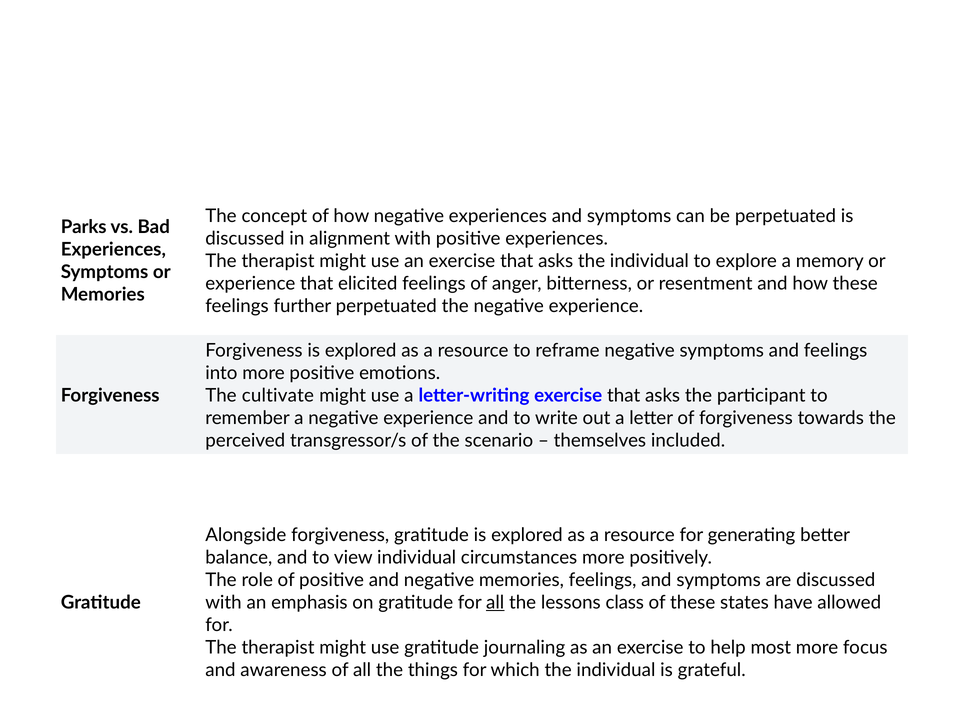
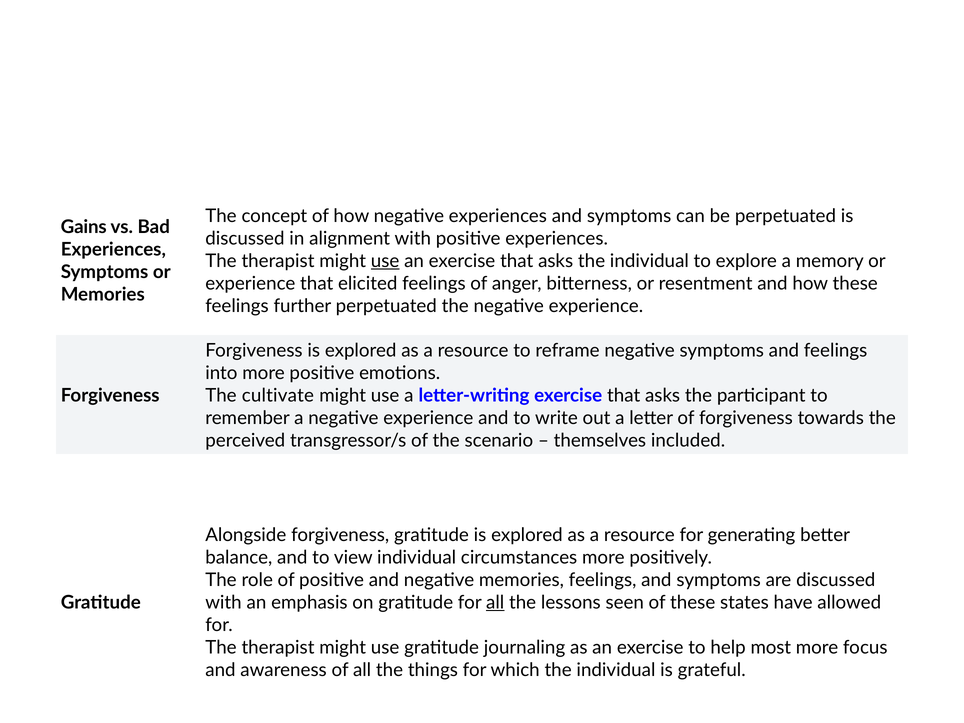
Parks: Parks -> Gains
use at (385, 261) underline: none -> present
class: class -> seen
